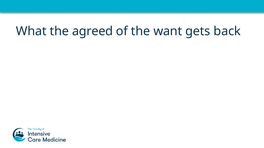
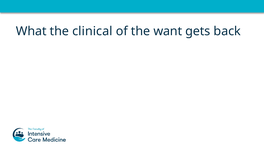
agreed: agreed -> clinical
